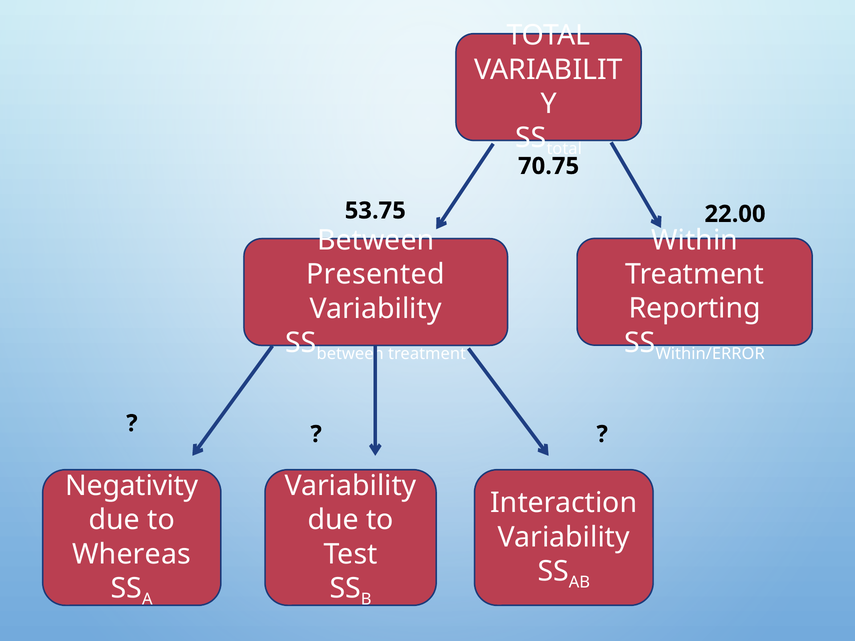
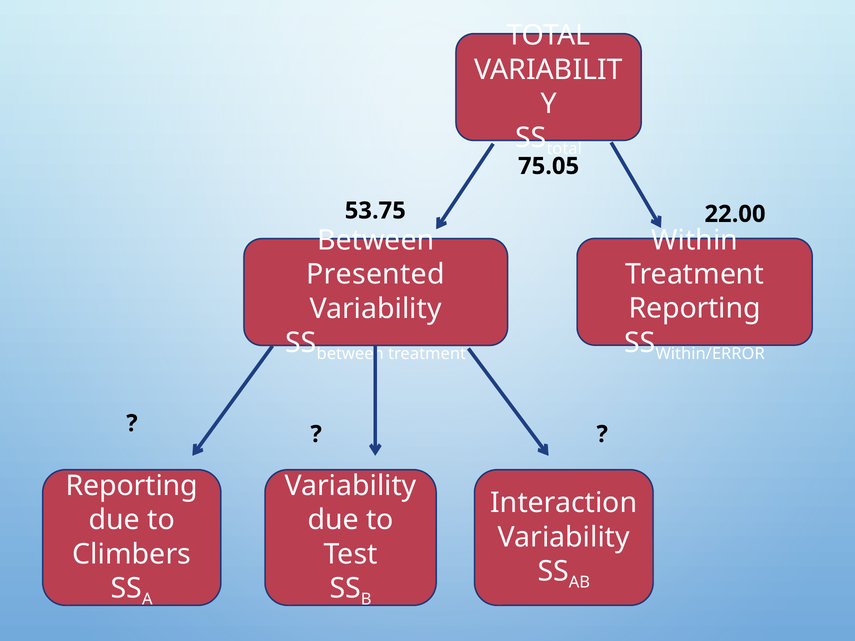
70.75: 70.75 -> 75.05
Negativity at (132, 486): Negativity -> Reporting
Whereas: Whereas -> Climbers
